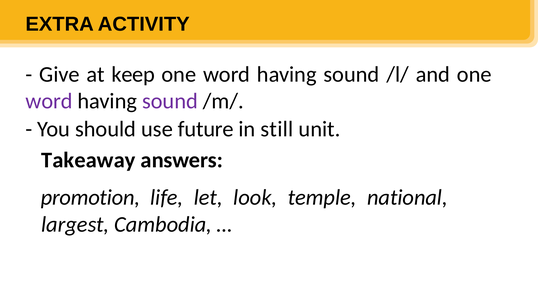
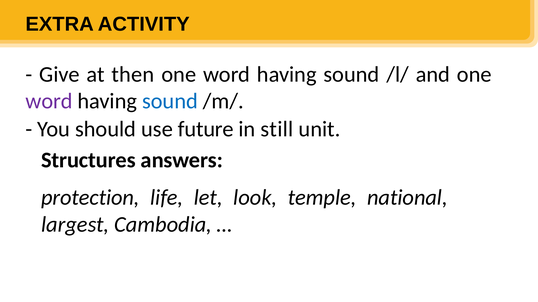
keep: keep -> then
sound at (170, 101) colour: purple -> blue
Takeaway: Takeaway -> Structures
promotion: promotion -> protection
